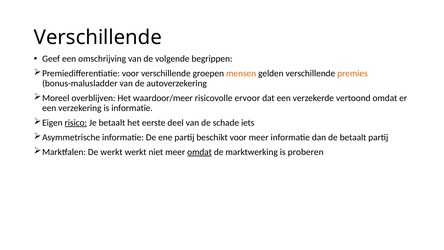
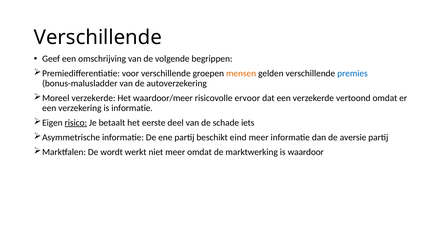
premies colour: orange -> blue
Moreel overblijven: overblijven -> verzekerde
beschikt voor: voor -> eind
de betaalt: betaalt -> aversie
De werkt: werkt -> wordt
omdat at (200, 152) underline: present -> none
proberen: proberen -> waardoor
